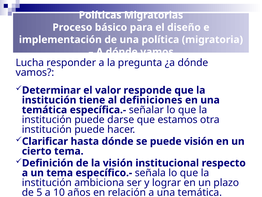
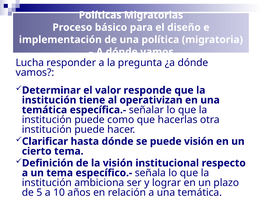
definiciones: definiciones -> operativizan
darse: darse -> como
estamos: estamos -> hacerlas
